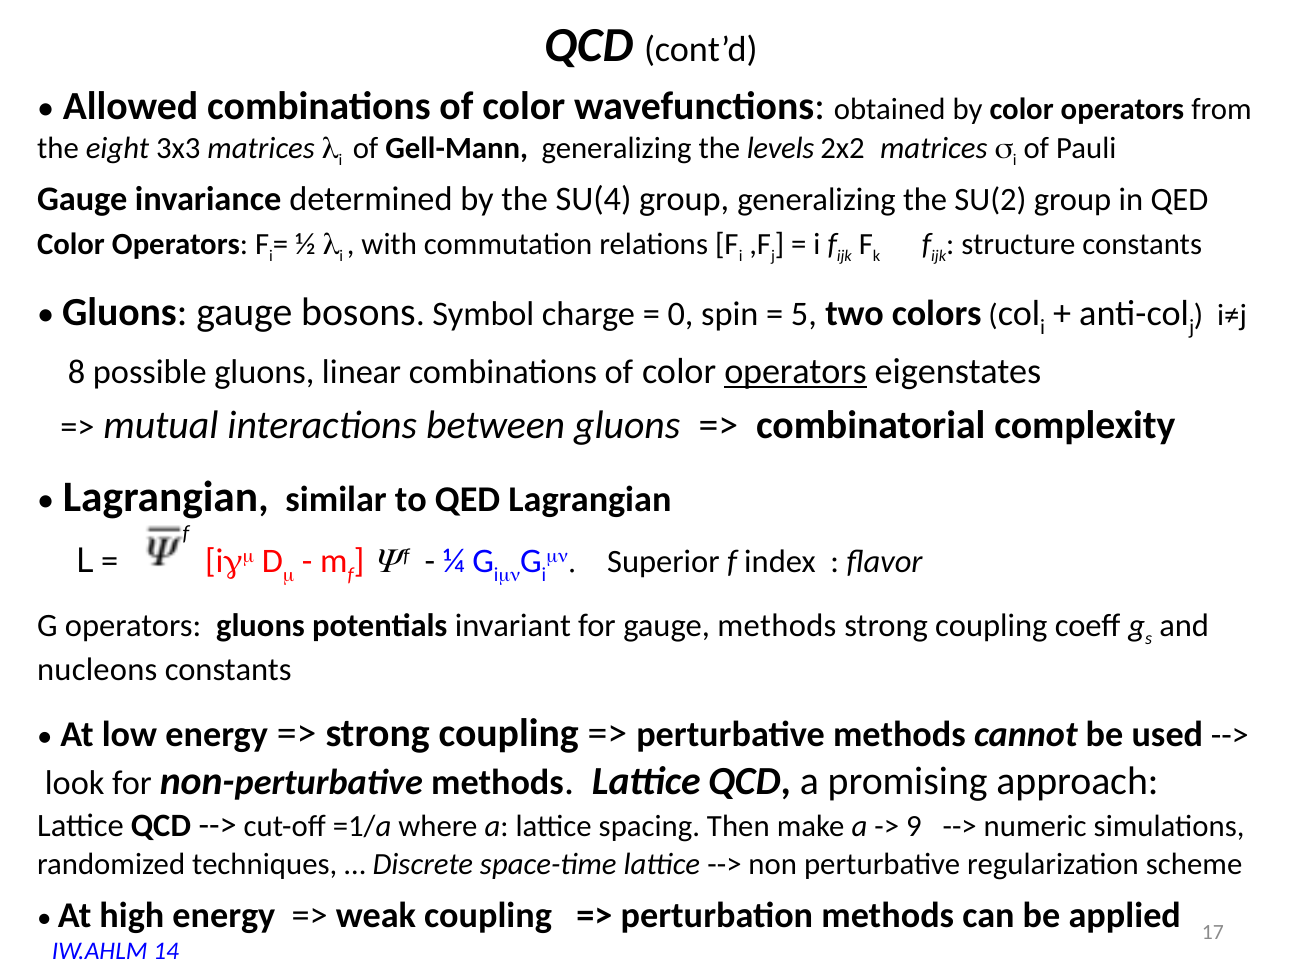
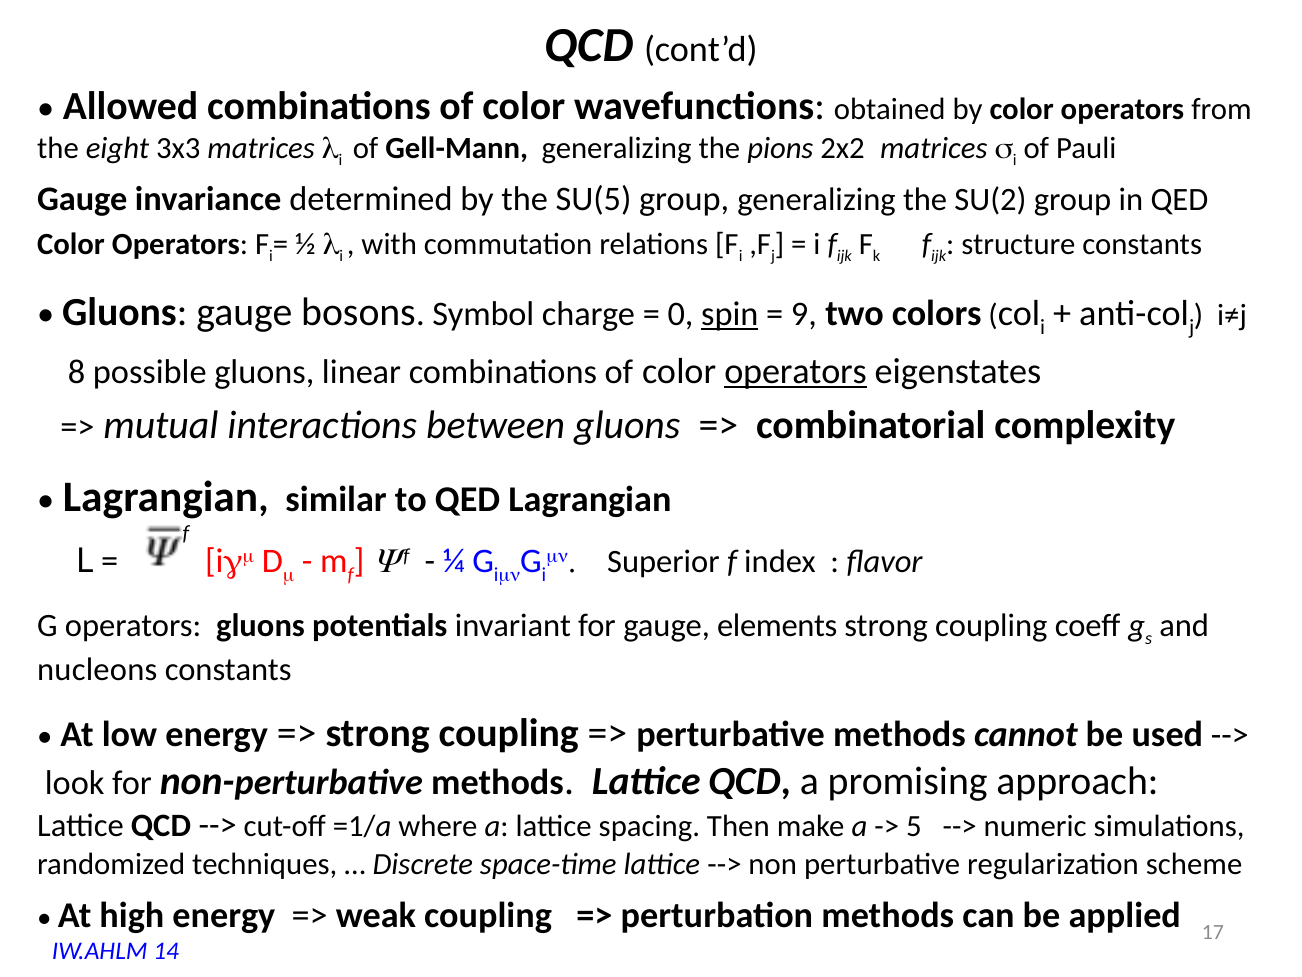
levels: levels -> pions
SU(4: SU(4 -> SU(5
spin underline: none -> present
5: 5 -> 9
gauge methods: methods -> elements
9: 9 -> 5
